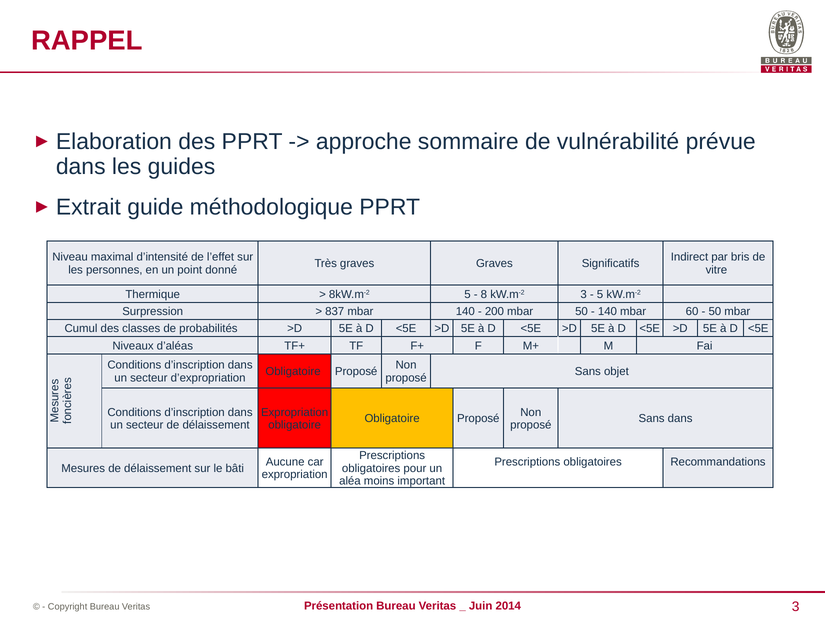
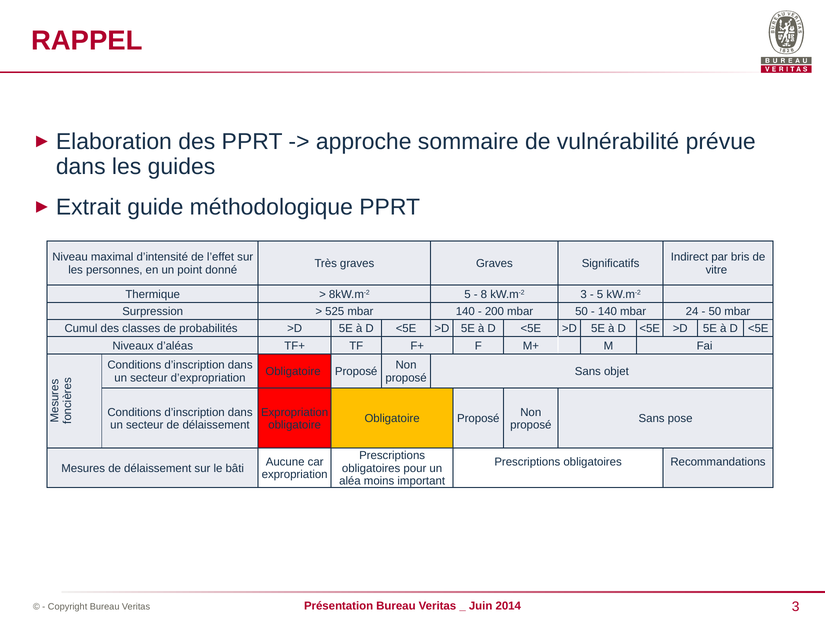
837: 837 -> 525
60: 60 -> 24
Sans dans: dans -> pose
